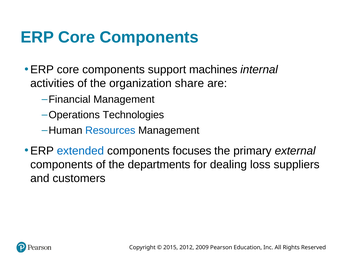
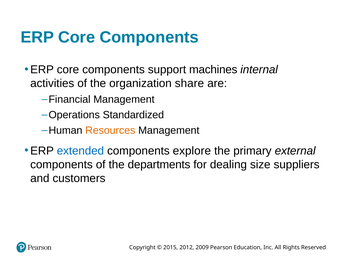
Technologies: Technologies -> Standardized
Resources colour: blue -> orange
focuses: focuses -> explore
loss: loss -> size
